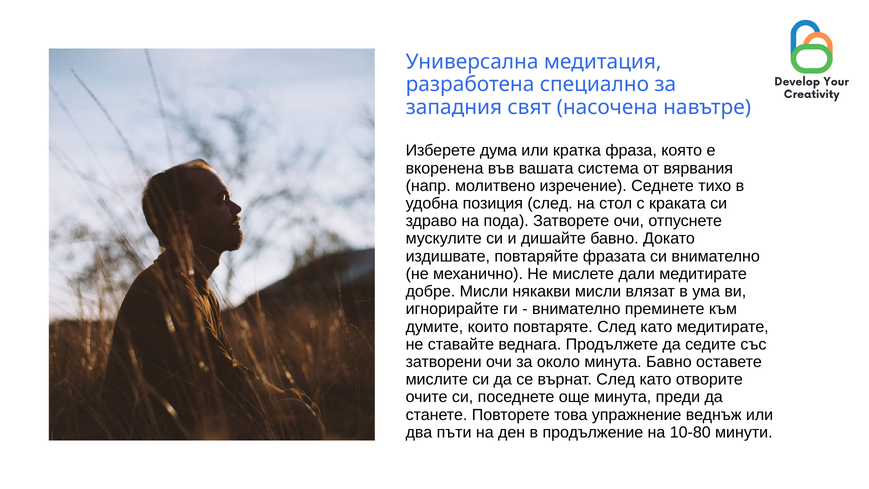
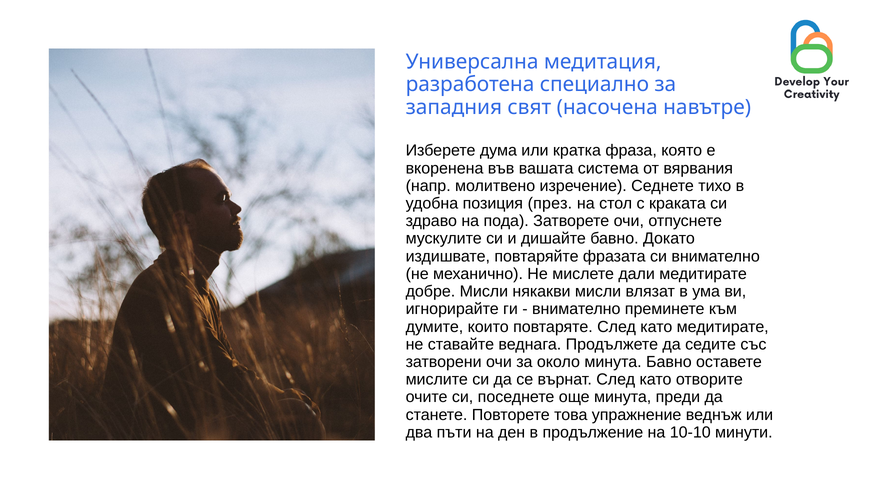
позиция след: след -> през
10-80: 10-80 -> 10-10
